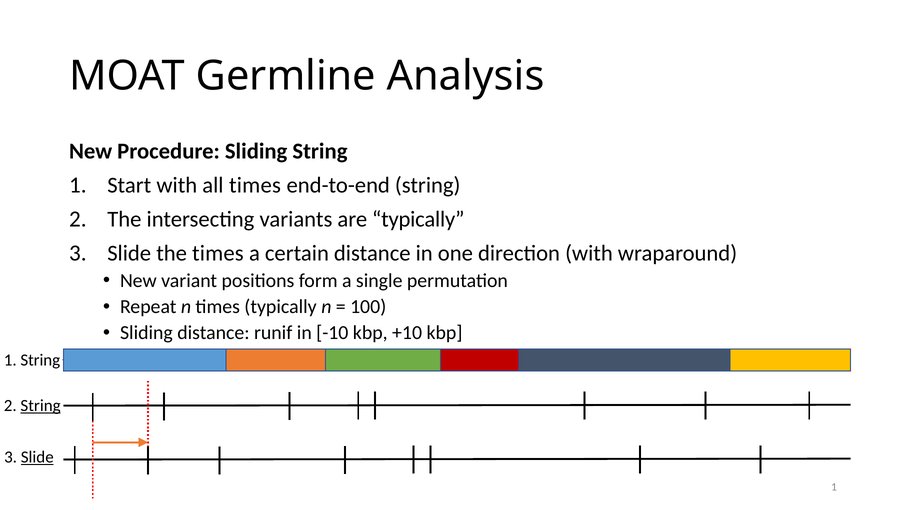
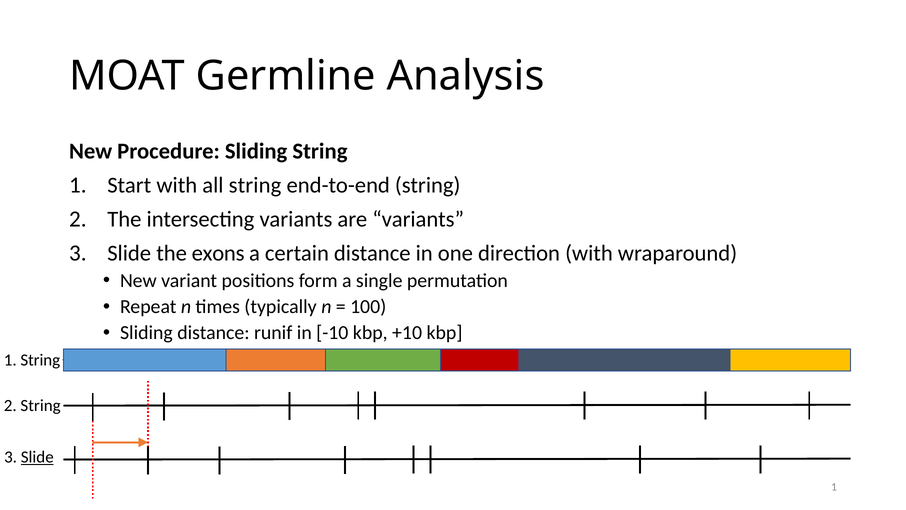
all times: times -> string
are typically: typically -> variants
the times: times -> exons
String at (41, 405) underline: present -> none
